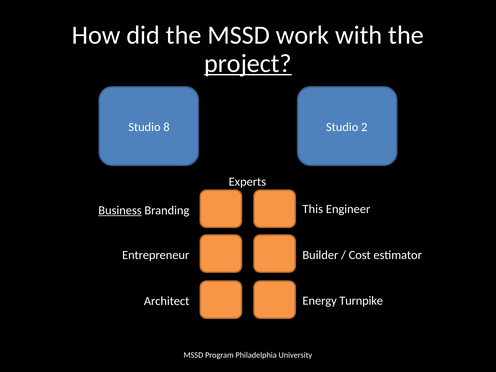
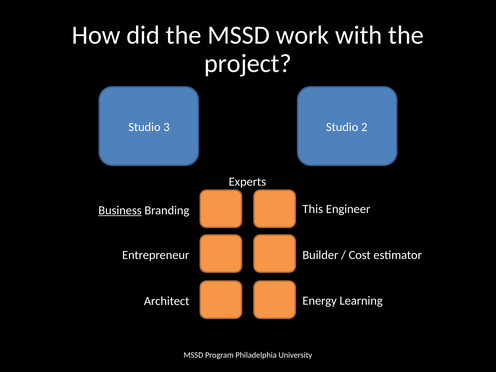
project underline: present -> none
8: 8 -> 3
Turnpike: Turnpike -> Learning
